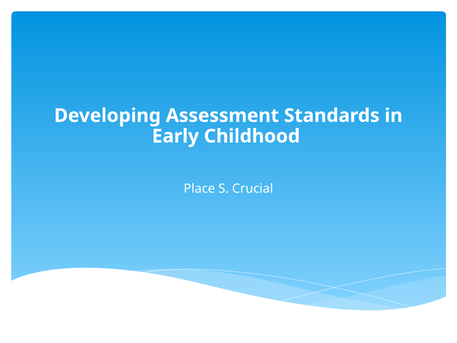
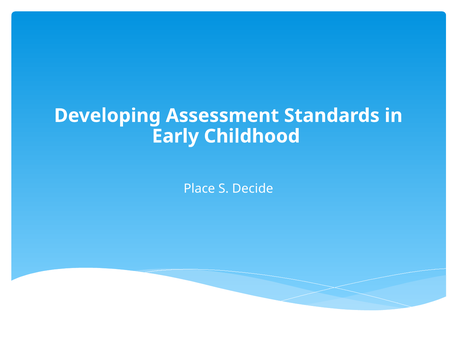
Crucial: Crucial -> Decide
